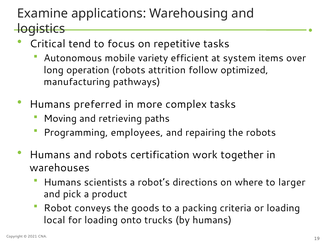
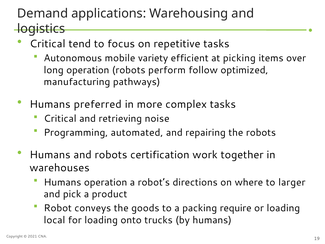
Examine: Examine -> Demand
system: system -> picking
attrition: attrition -> perform
Moving at (60, 119): Moving -> Critical
paths: paths -> noise
employees: employees -> automated
Humans scientists: scientists -> operation
criteria: criteria -> require
